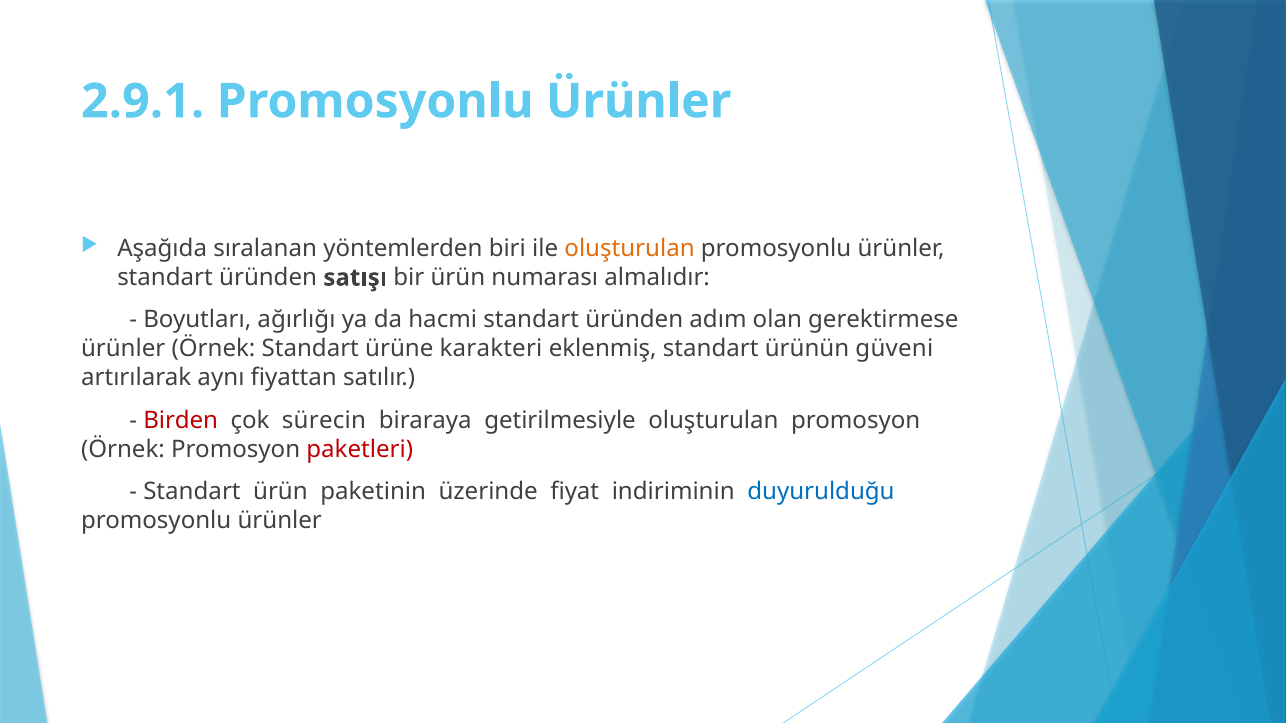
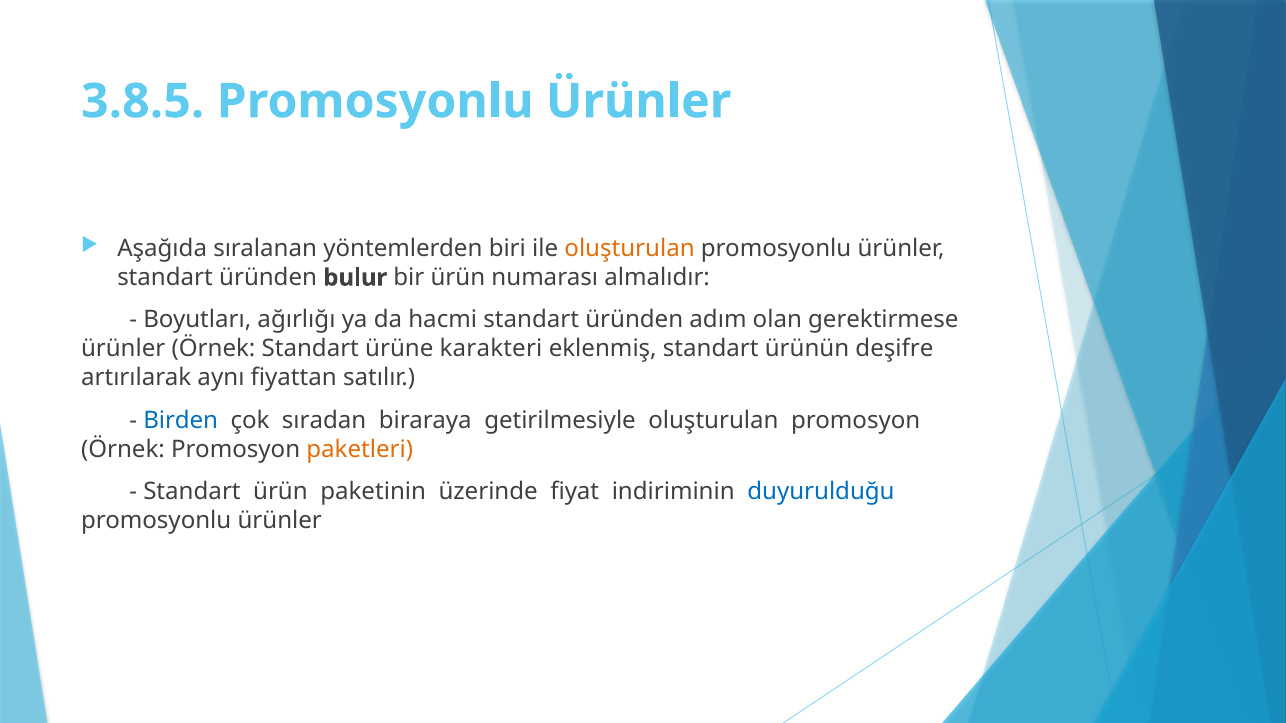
2.9.1: 2.9.1 -> 3.8.5
satışı: satışı -> bulur
güveni: güveni -> deşifre
Birden colour: red -> blue
sürecin: sürecin -> sıradan
paketleri colour: red -> orange
